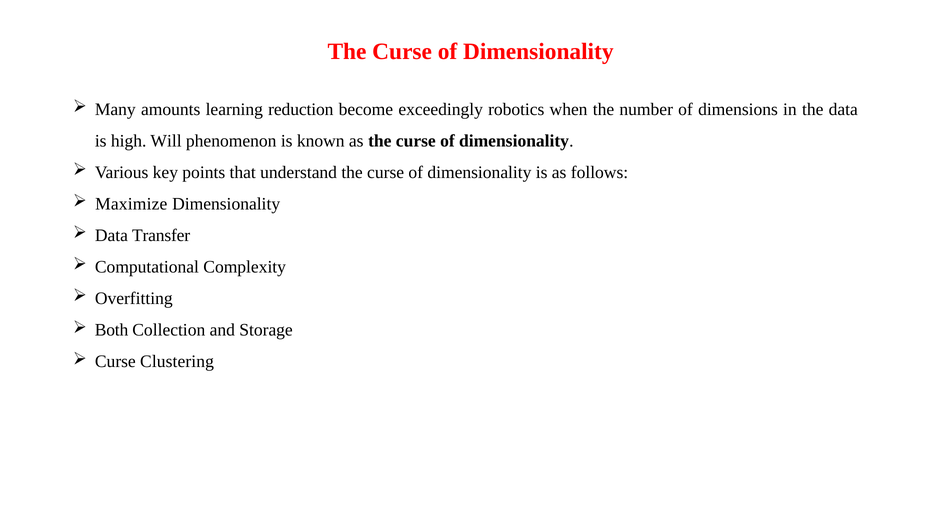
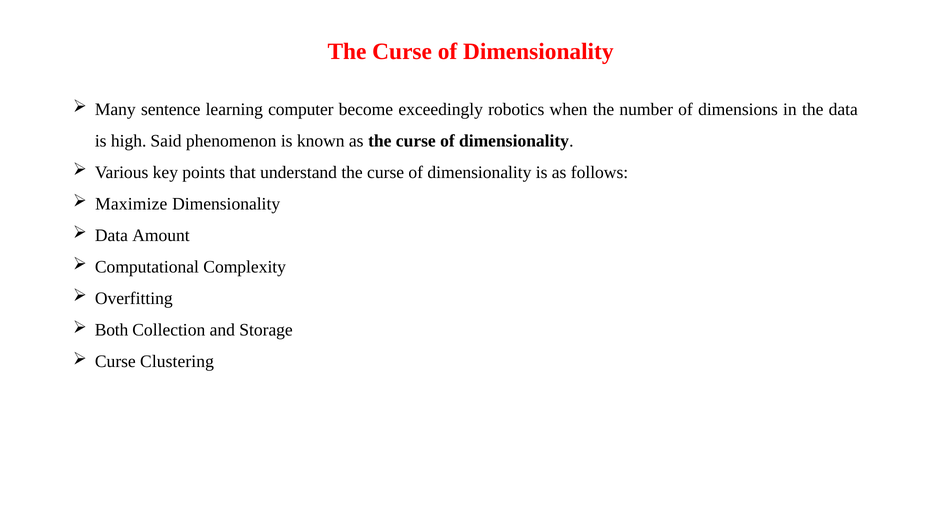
amounts: amounts -> sentence
reduction: reduction -> computer
Will: Will -> Said
Transfer: Transfer -> Amount
